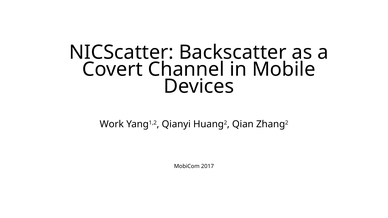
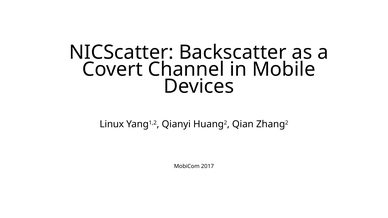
Work: Work -> Linux
